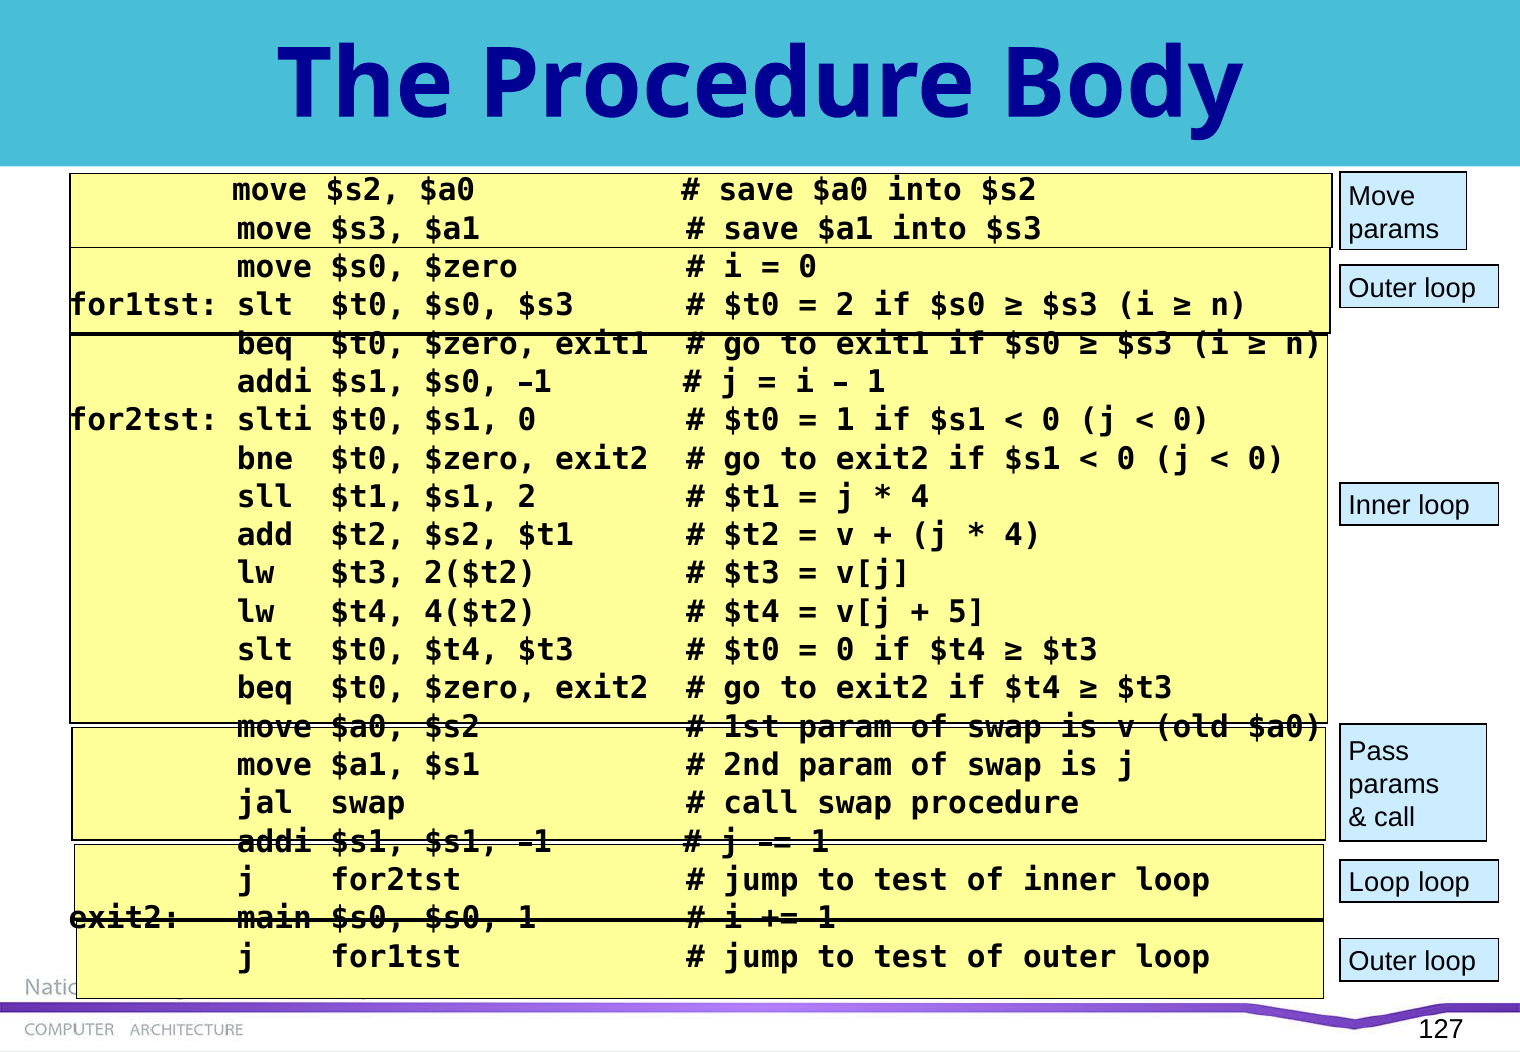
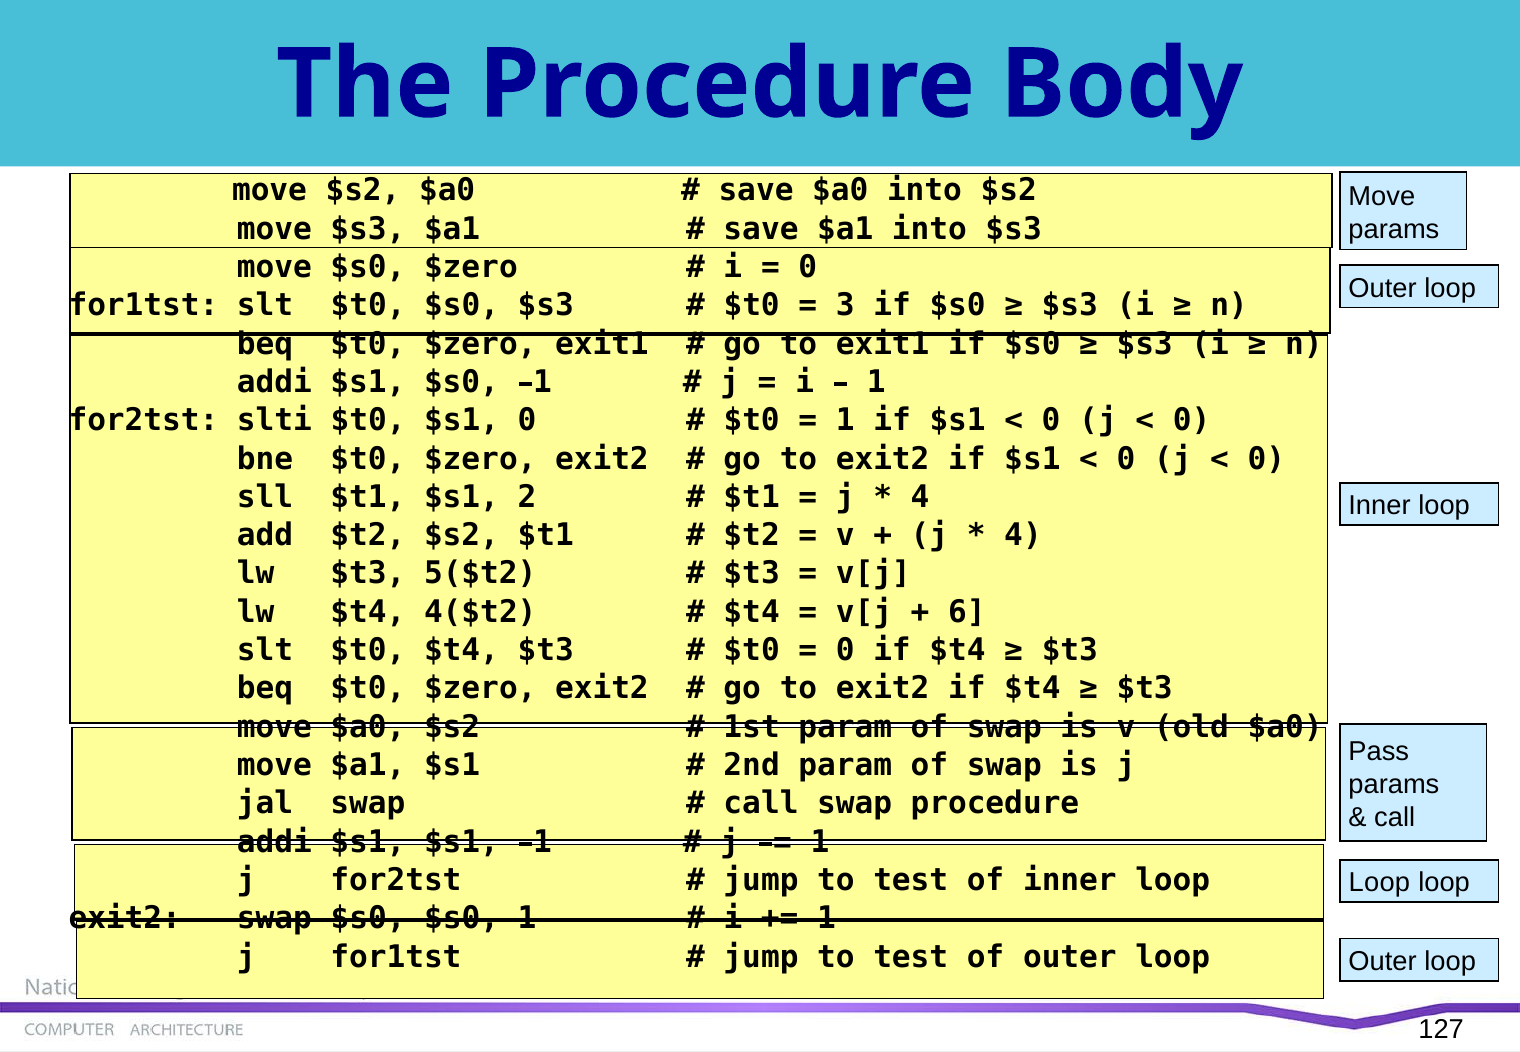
2 at (845, 306): 2 -> 3
2($t2: 2($t2 -> 5($t2
5: 5 -> 6
exit2 main: main -> swap
